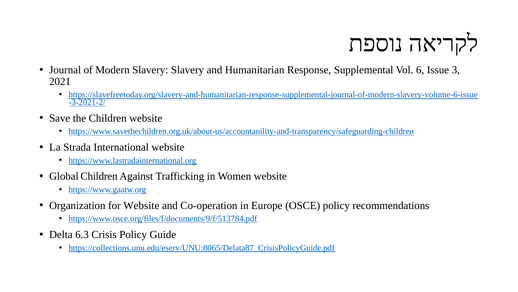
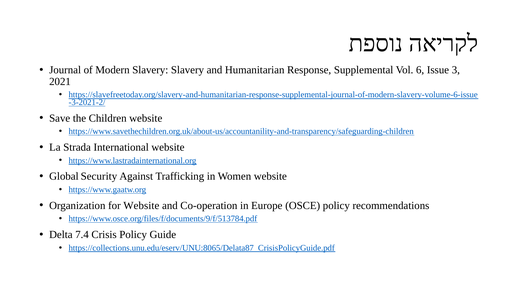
Global Children: Children -> Security
6.3: 6.3 -> 7.4
